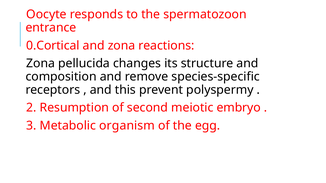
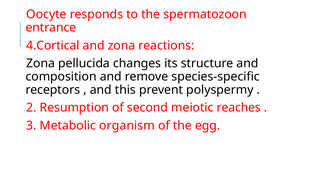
0.Cortical: 0.Cortical -> 4.Cortical
embryo: embryo -> reaches
